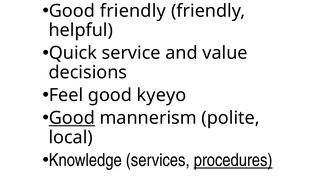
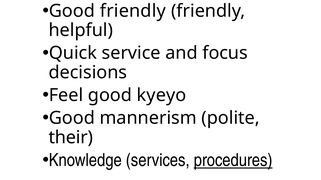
value: value -> focus
Good at (72, 118) underline: present -> none
local: local -> their
